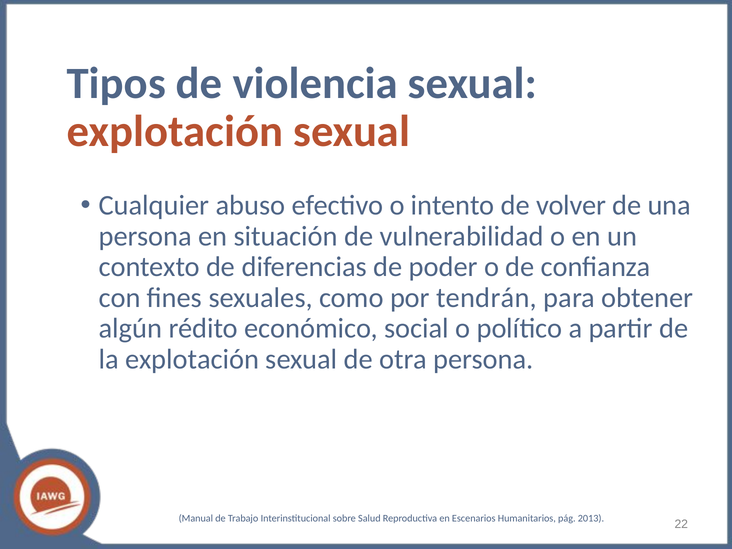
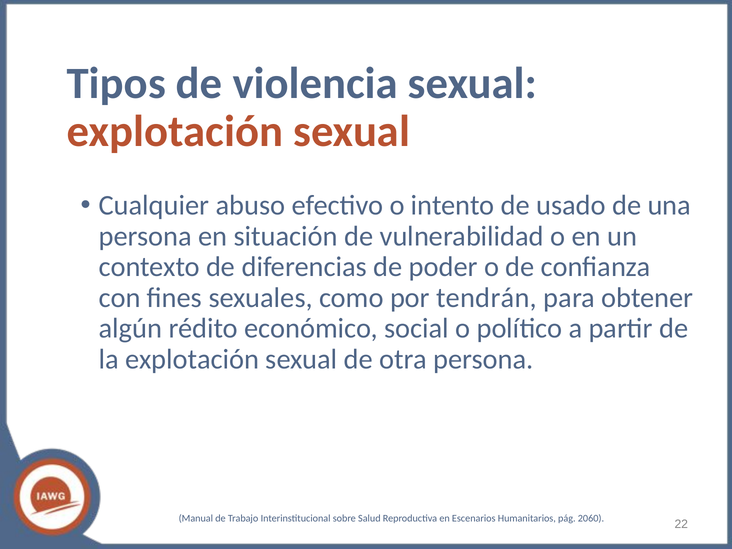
volver: volver -> usado
2013: 2013 -> 2060
